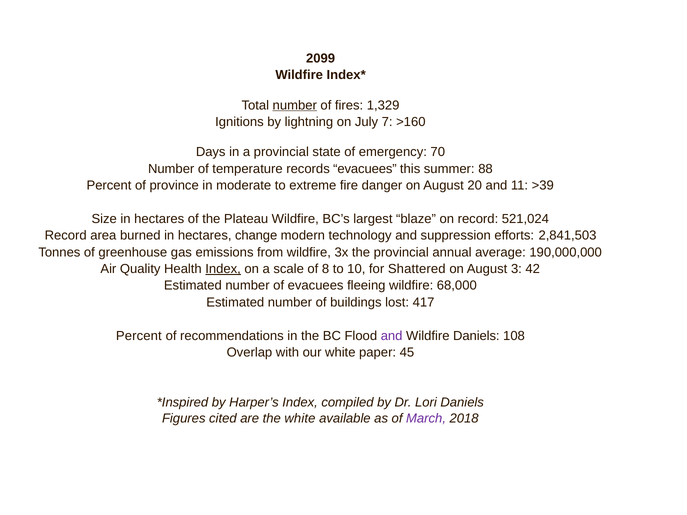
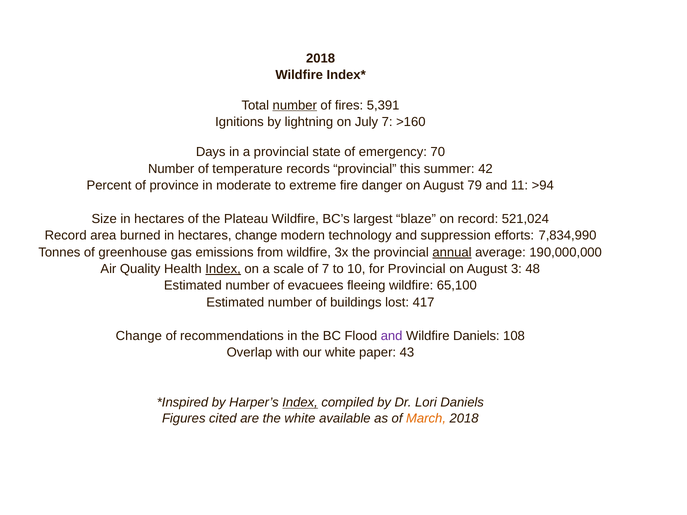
2099 at (321, 58): 2099 -> 2018
1,329: 1,329 -> 5,391
records evacuees: evacuees -> provincial
88: 88 -> 42
20: 20 -> 79
>39: >39 -> >94
2,841,503: 2,841,503 -> 7,834,990
annual underline: none -> present
of 8: 8 -> 7
for Shattered: Shattered -> Provincial
42: 42 -> 48
68,000: 68,000 -> 65,100
Percent at (139, 336): Percent -> Change
45: 45 -> 43
Index at (300, 403) underline: none -> present
March colour: purple -> orange
